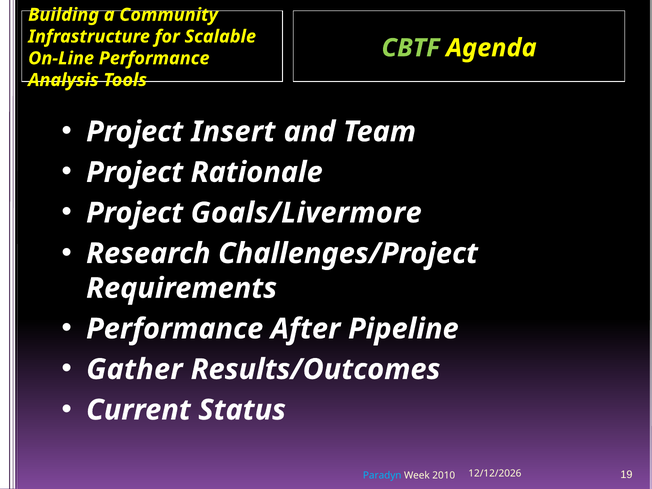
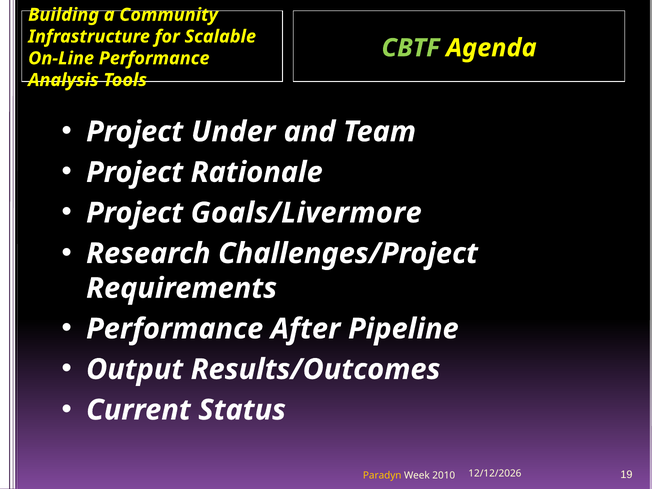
Insert: Insert -> Under
Gather: Gather -> Output
Paradyn colour: light blue -> yellow
